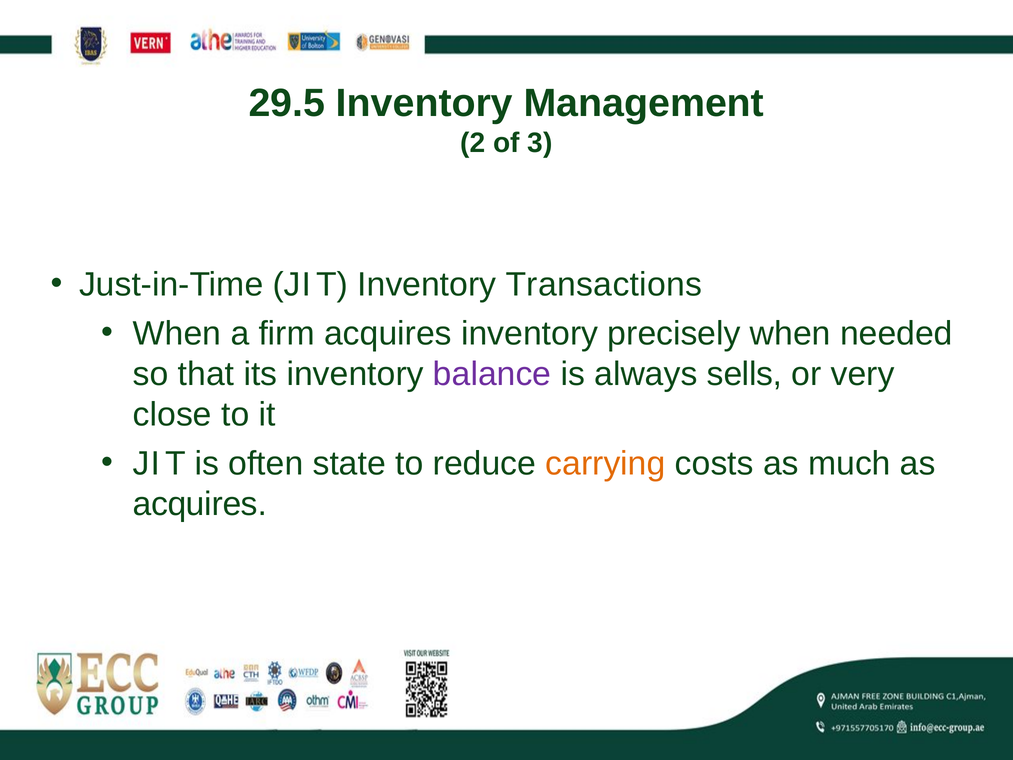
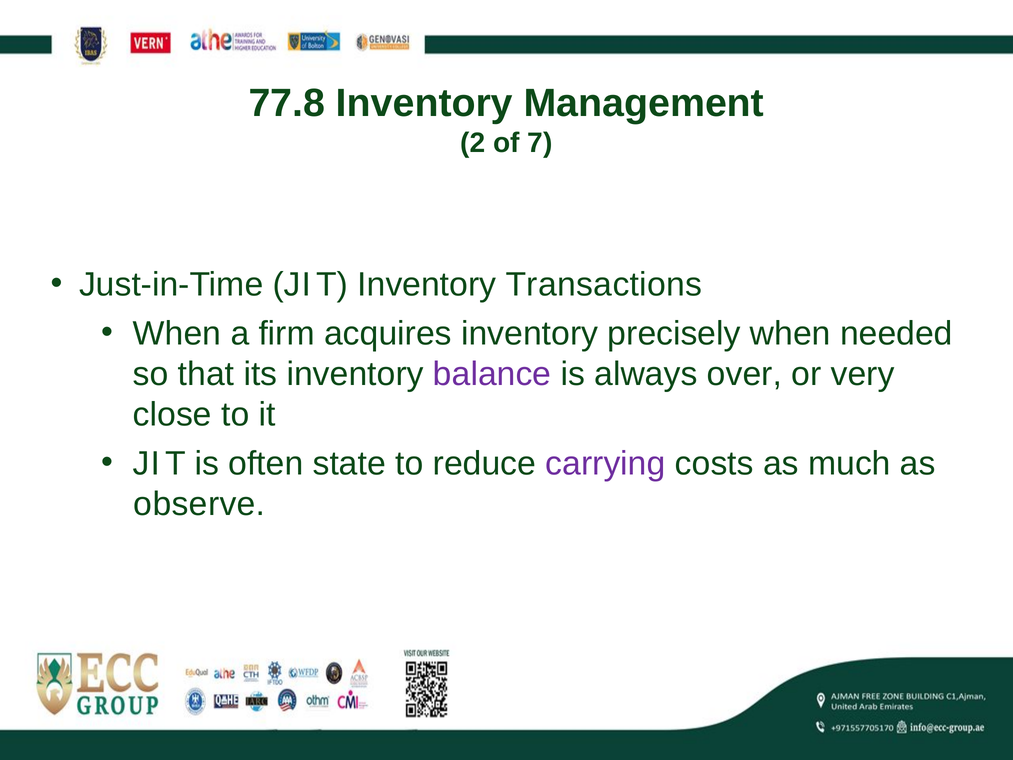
29.5: 29.5 -> 77.8
3: 3 -> 7
sells: sells -> over
carrying colour: orange -> purple
acquires at (200, 504): acquires -> observe
